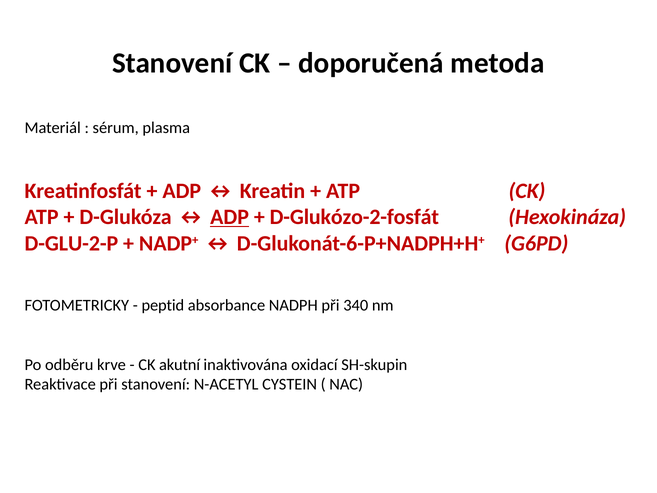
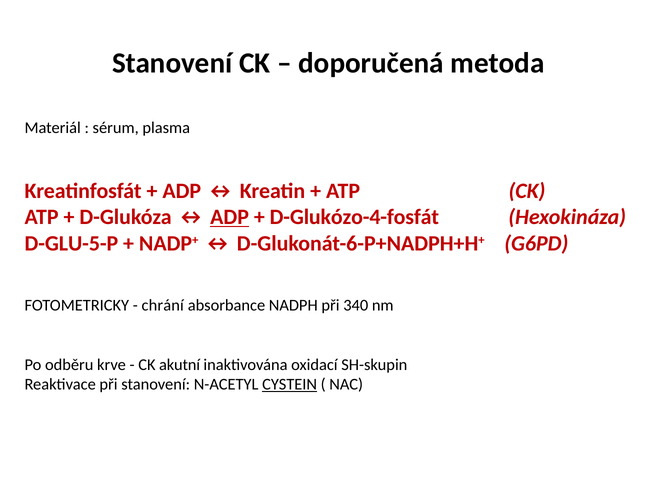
D-Glukózo-2-fosfát: D-Glukózo-2-fosfát -> D-Glukózo-4-fosfát
D-GLU-2-P: D-GLU-2-P -> D-GLU-5-P
peptid: peptid -> chrání
CYSTEIN underline: none -> present
